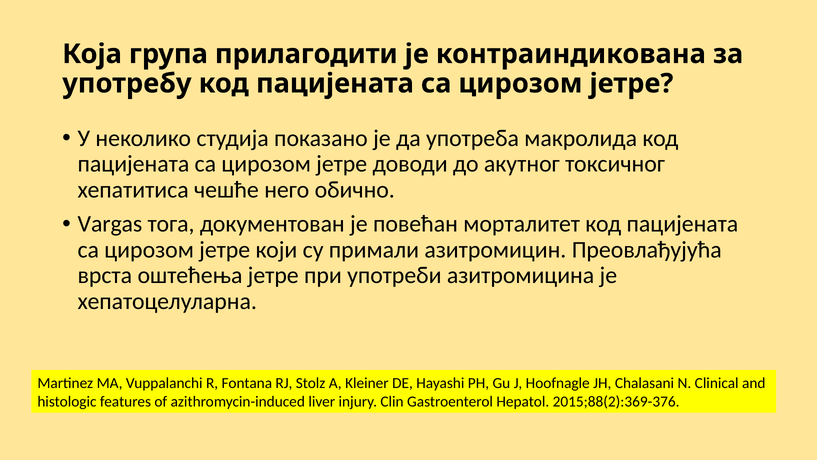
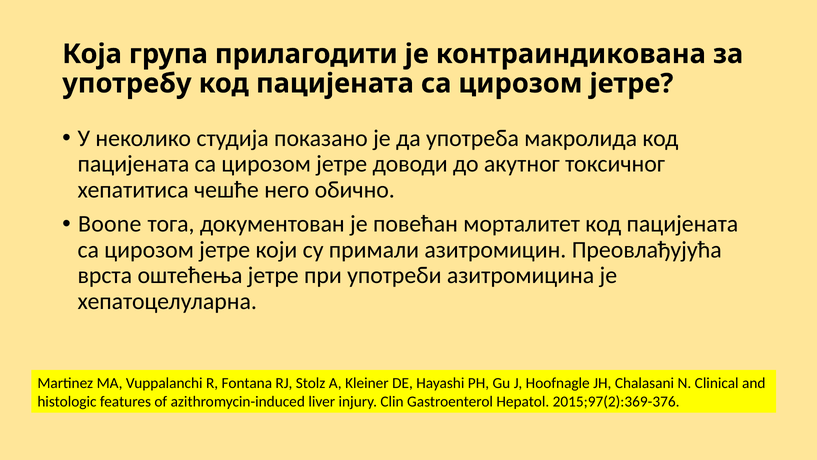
Vargas: Vargas -> Boone
2015;88(2):369-376: 2015;88(2):369-376 -> 2015;97(2):369-376
